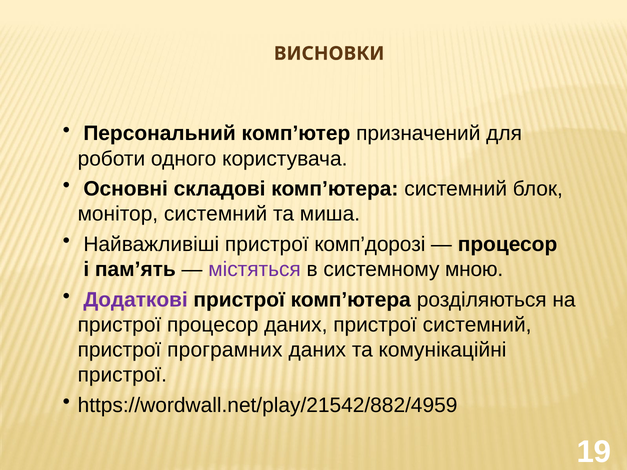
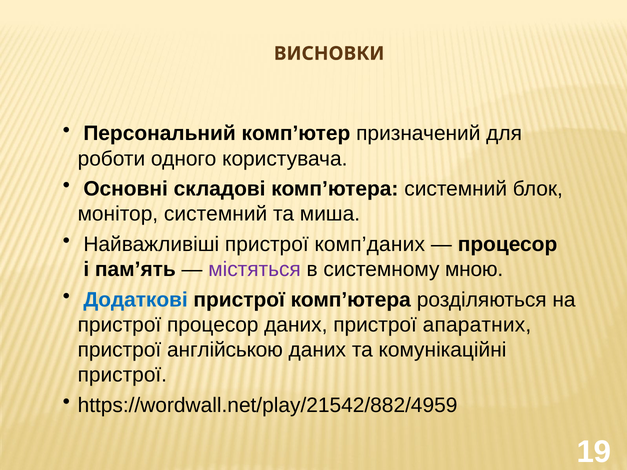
комп’дорозі: комп’дорозі -> комп’даних
Додаткові colour: purple -> blue
пристрої системний: системний -> апаратних
програмних: програмних -> англійською
